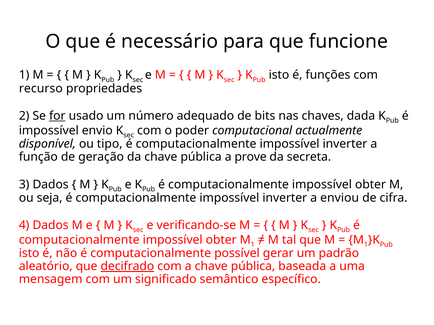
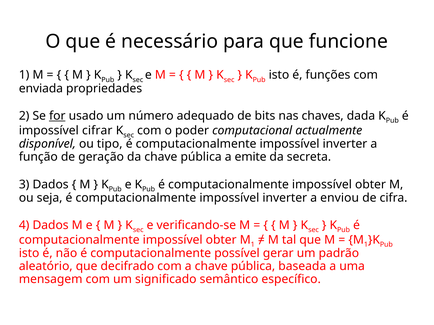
recurso: recurso -> enviada
envio: envio -> cifrar
prove: prove -> emite
decifrado underline: present -> none
